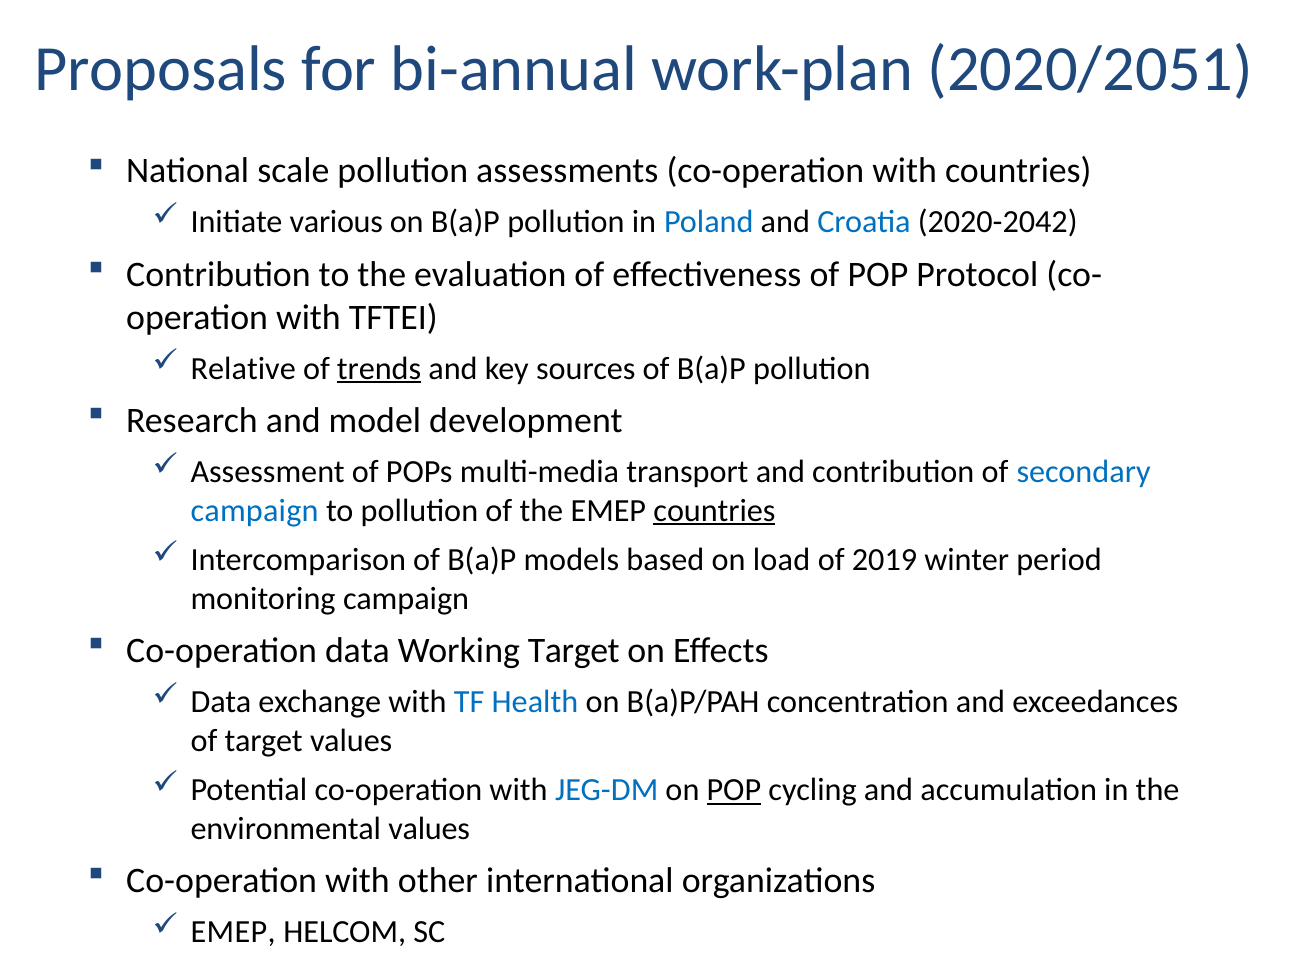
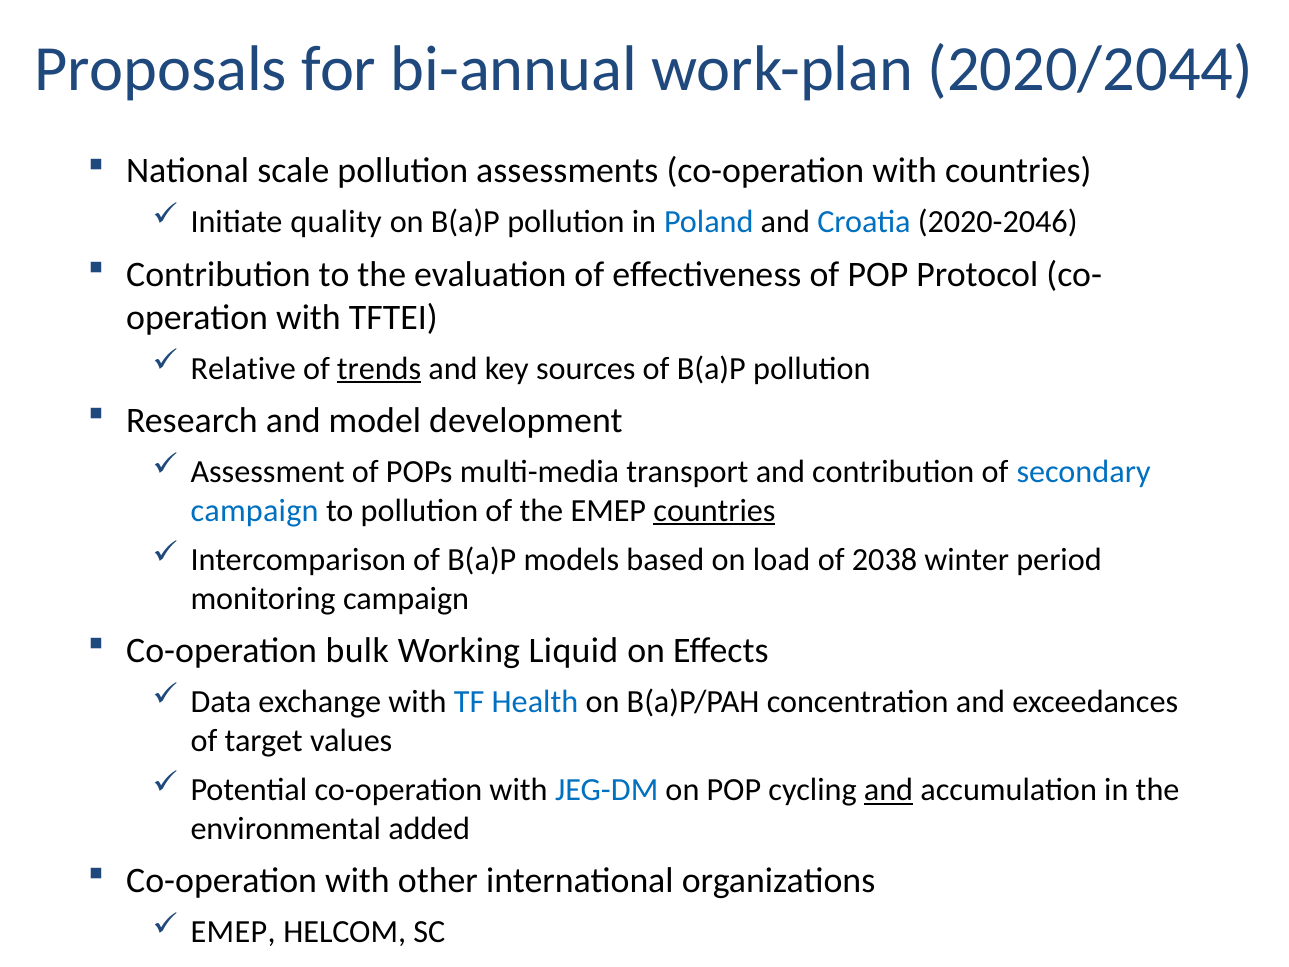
2020/2051: 2020/2051 -> 2020/2044
various: various -> quality
2020-2042: 2020-2042 -> 2020-2046
2019: 2019 -> 2038
Co-operation data: data -> bulk
Working Target: Target -> Liquid
POP at (734, 790) underline: present -> none
and at (888, 790) underline: none -> present
environmental values: values -> added
